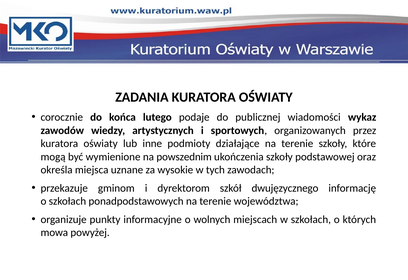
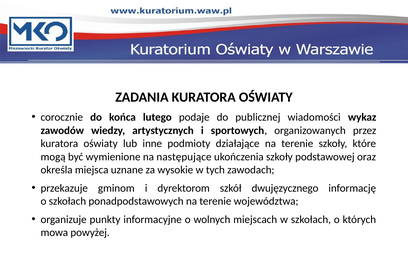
powszednim: powszednim -> następujące
